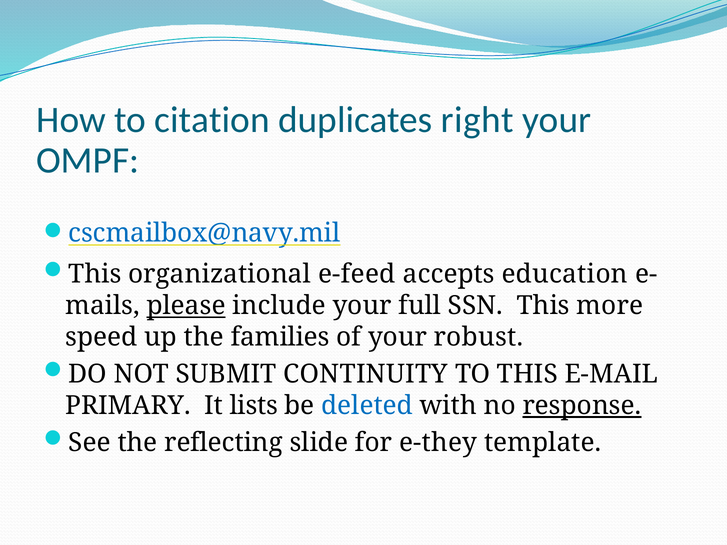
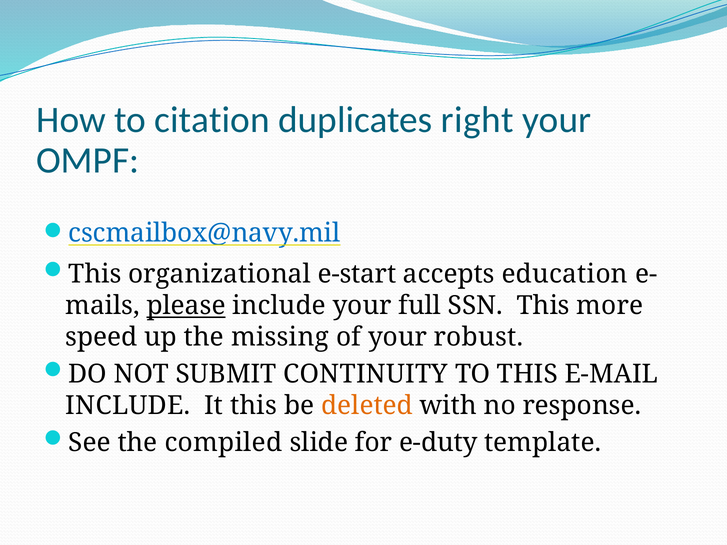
e-feed: e-feed -> e-start
families: families -> missing
PRIMARY at (128, 406): PRIMARY -> INCLUDE
It lists: lists -> this
deleted colour: blue -> orange
response underline: present -> none
reflecting: reflecting -> compiled
e-they: e-they -> e-duty
